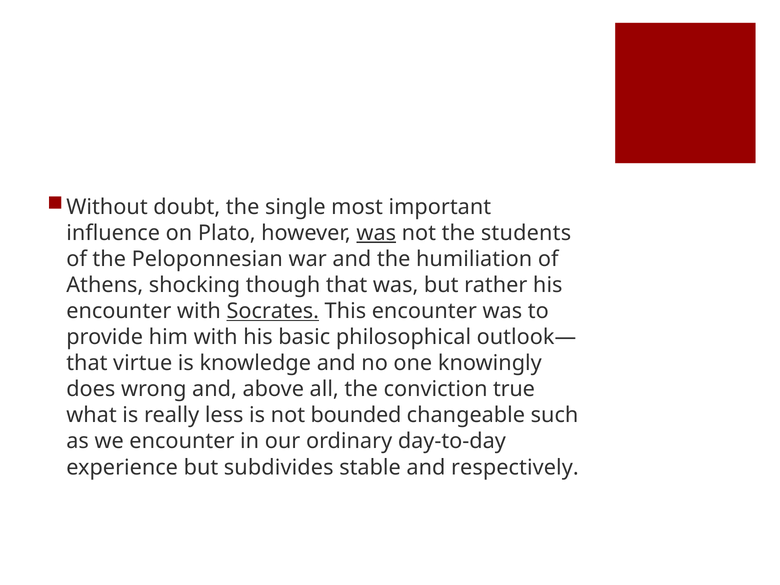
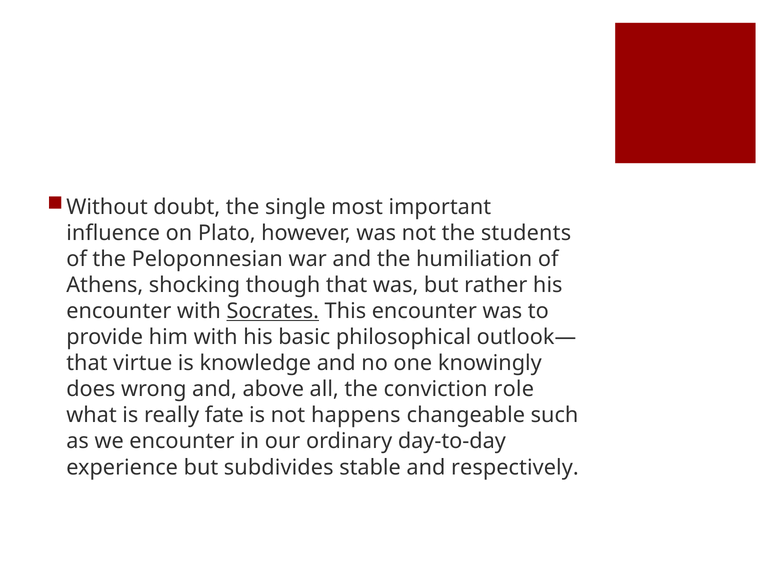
was at (376, 233) underline: present -> none
true: true -> role
less: less -> fate
bounded: bounded -> happens
